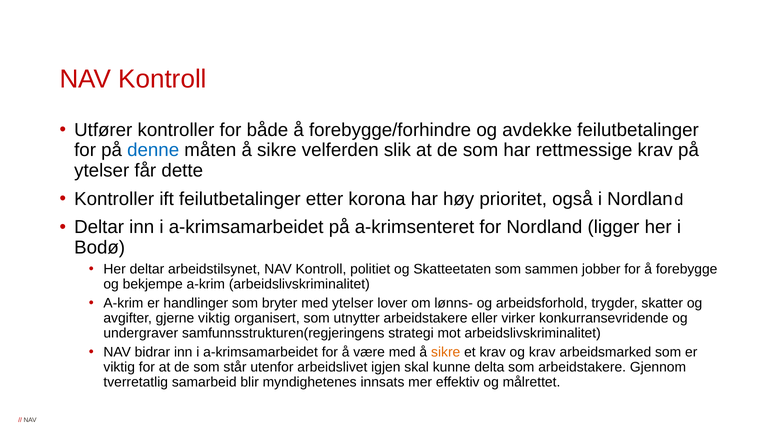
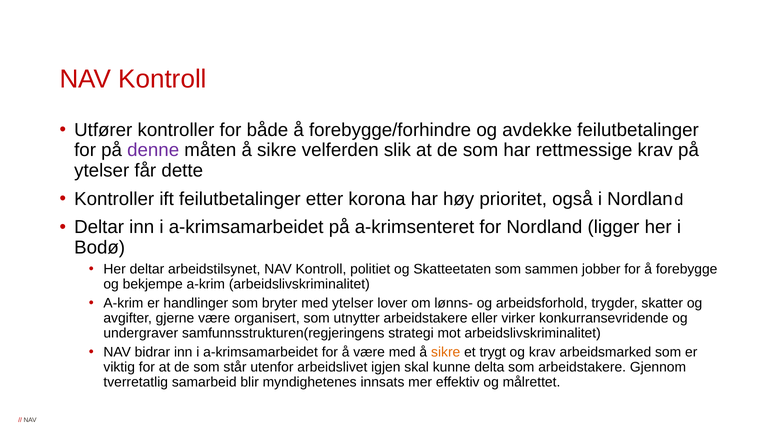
denne colour: blue -> purple
gjerne viktig: viktig -> være
et krav: krav -> trygt
